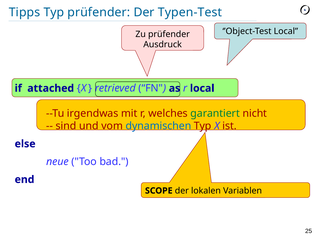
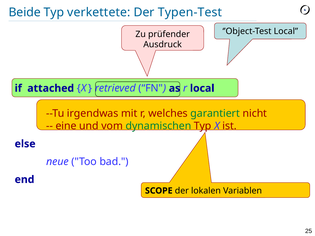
Tipps: Tipps -> Beide
Typ prüfender: prüfender -> verkettete
sind: sind -> eine
dynamischen colour: blue -> green
